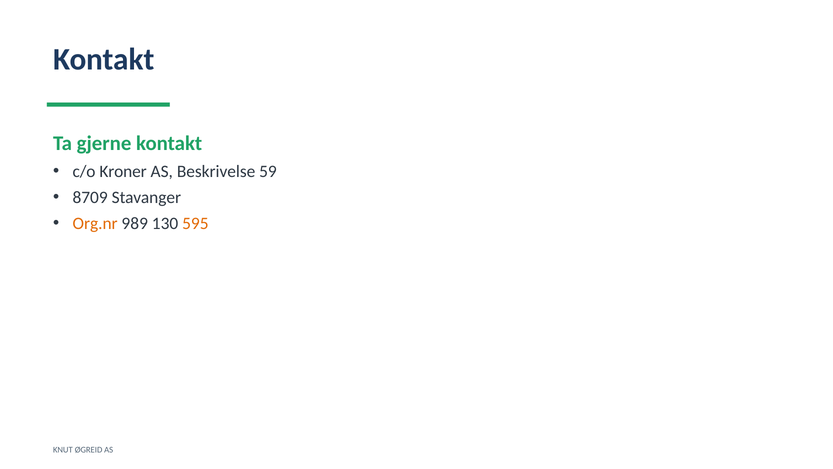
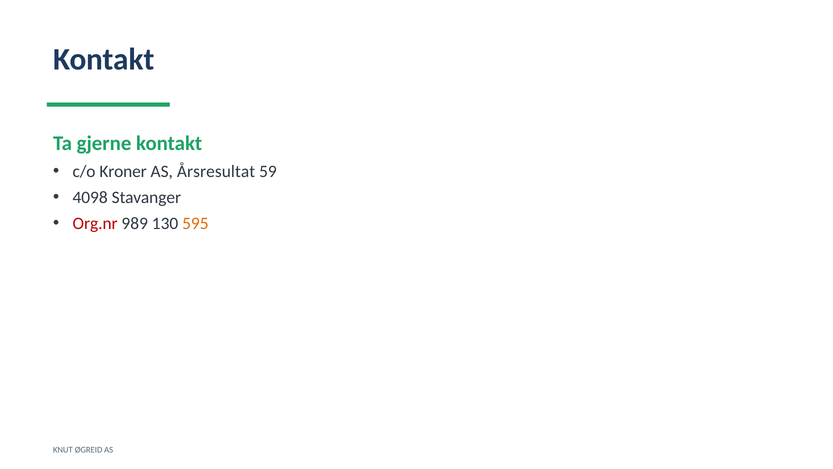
Beskrivelse: Beskrivelse -> Årsresultat
8709: 8709 -> 4098
Org.nr colour: orange -> red
